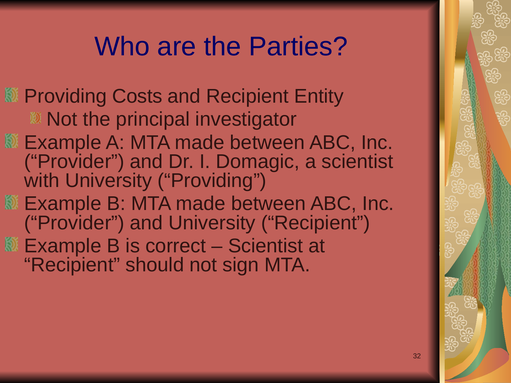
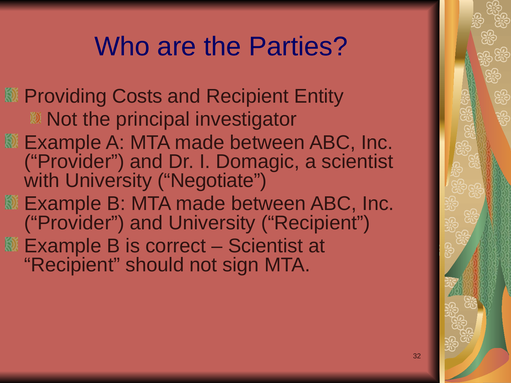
University Providing: Providing -> Negotiate
